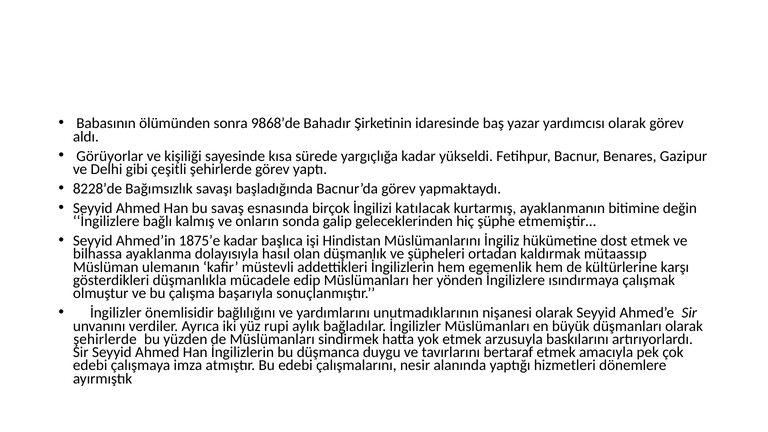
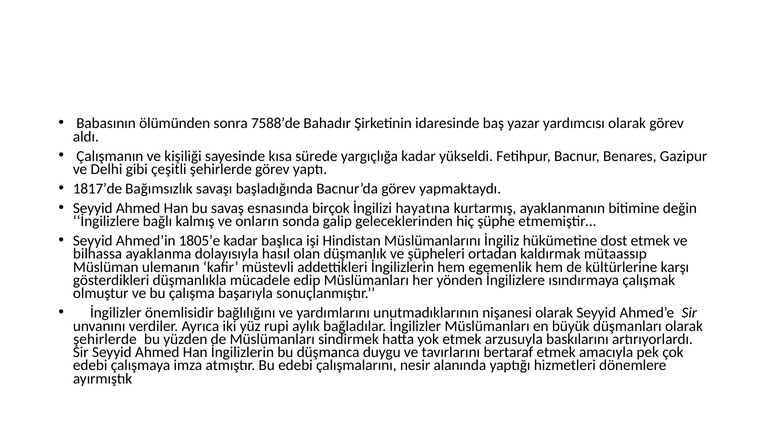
9868’de: 9868’de -> 7588’de
Görüyorlar: Görüyorlar -> Çalışmanın
8228’de: 8228’de -> 1817’de
katılacak: katılacak -> hayatına
1875’e: 1875’e -> 1805’e
